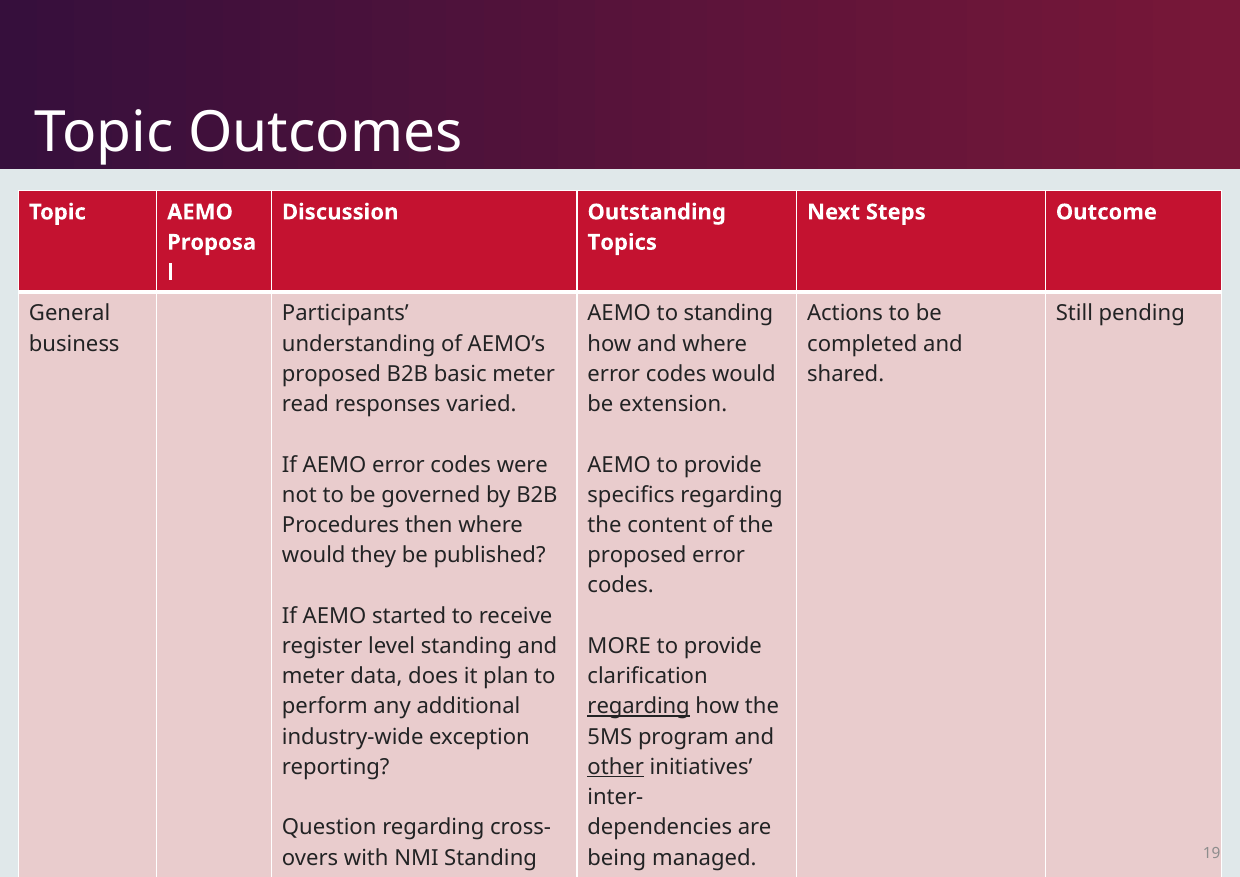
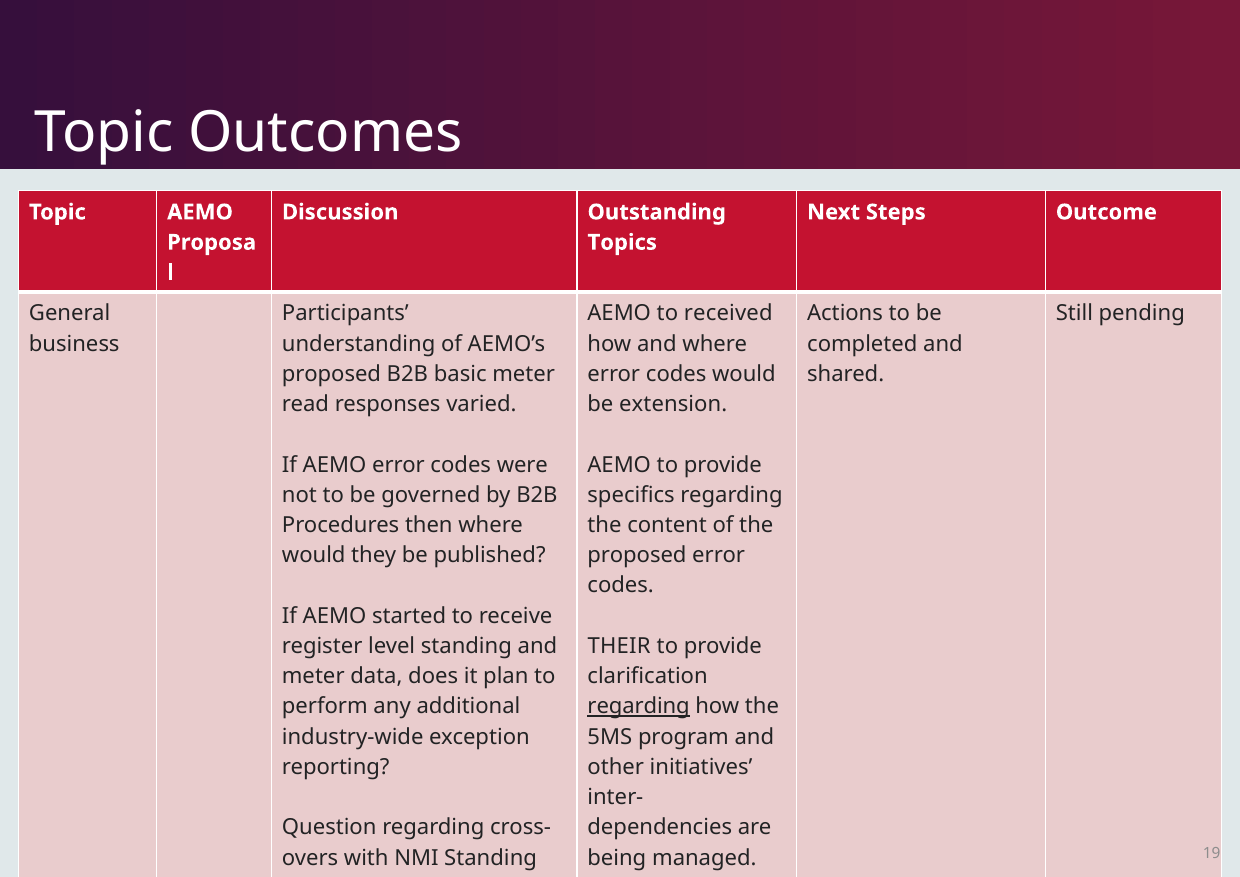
to standing: standing -> received
MORE: MORE -> THEIR
other underline: present -> none
